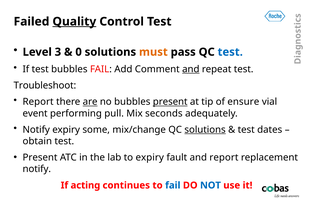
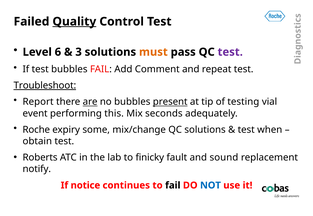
3: 3 -> 6
0: 0 -> 3
test at (230, 52) colour: blue -> purple
and at (191, 69) underline: present -> none
Troubleshoot underline: none -> present
ensure: ensure -> testing
pull: pull -> this
Notify at (36, 130): Notify -> Roche
solutions at (205, 130) underline: present -> none
dates: dates -> when
Present at (40, 158): Present -> Roberts
to expiry: expiry -> finicky
and report: report -> sound
acting: acting -> notice
fail at (173, 186) colour: blue -> black
